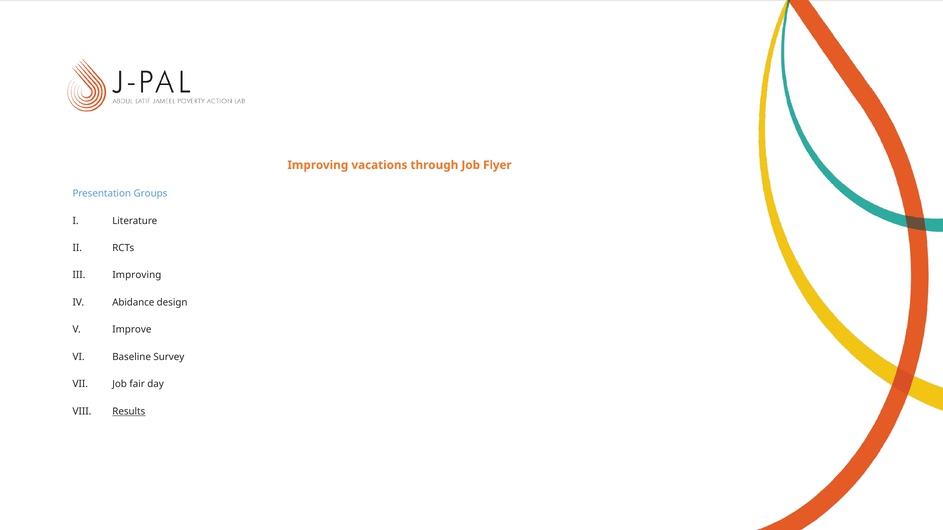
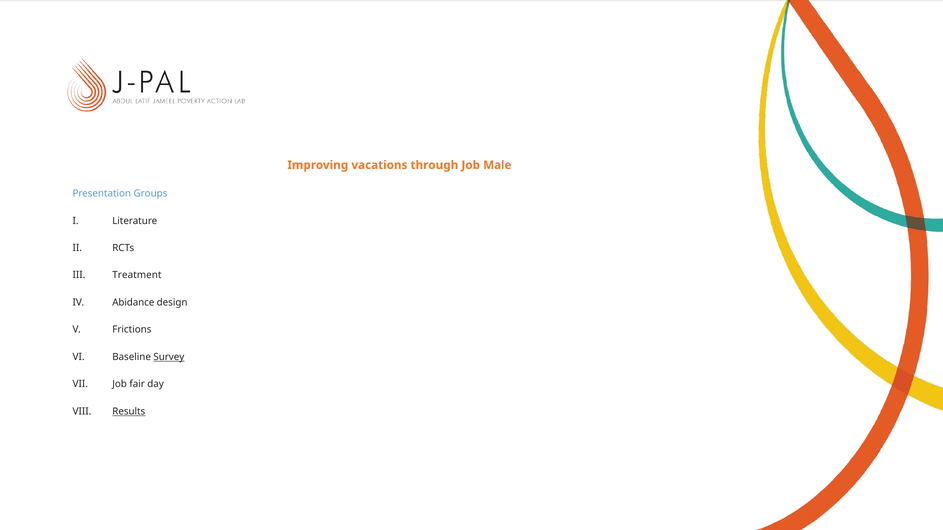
Flyer: Flyer -> Male
Improving at (137, 275): Improving -> Treatment
Improve: Improve -> Frictions
Survey underline: none -> present
